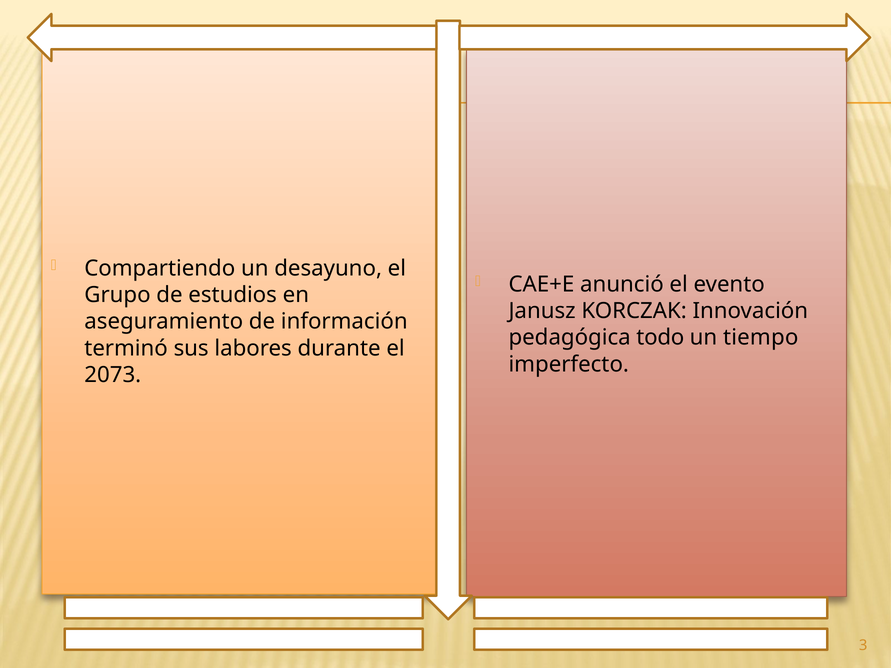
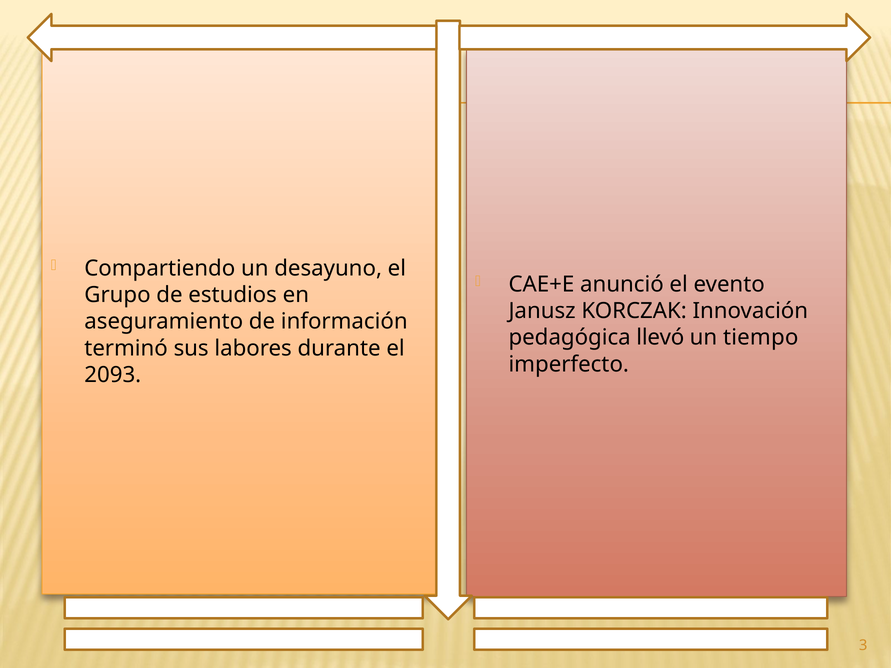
todo: todo -> llevó
2073: 2073 -> 2093
